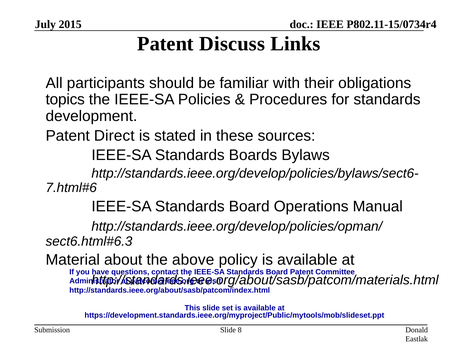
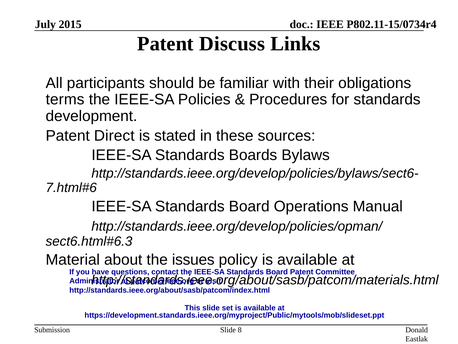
topics: topics -> terms
above: above -> issues
